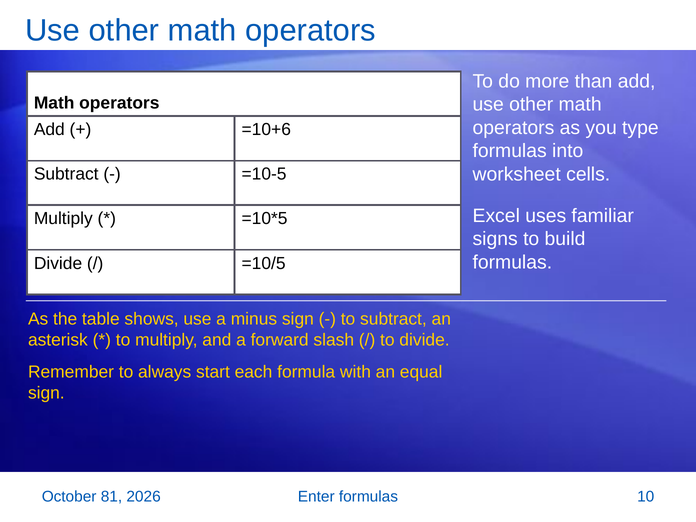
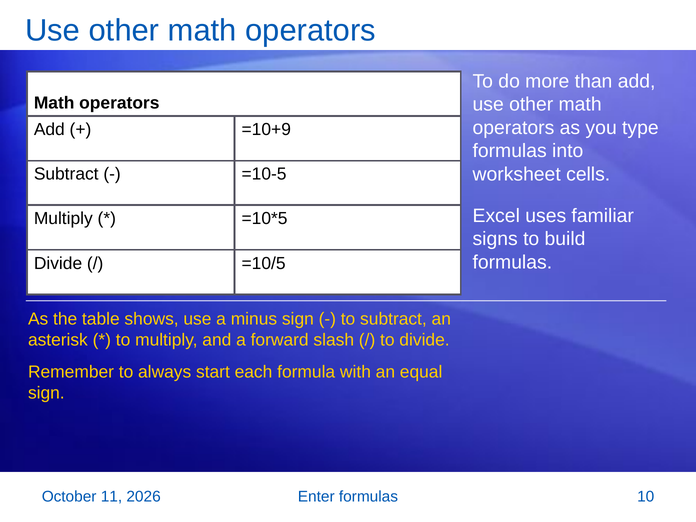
=10+6: =10+6 -> =10+9
81: 81 -> 11
